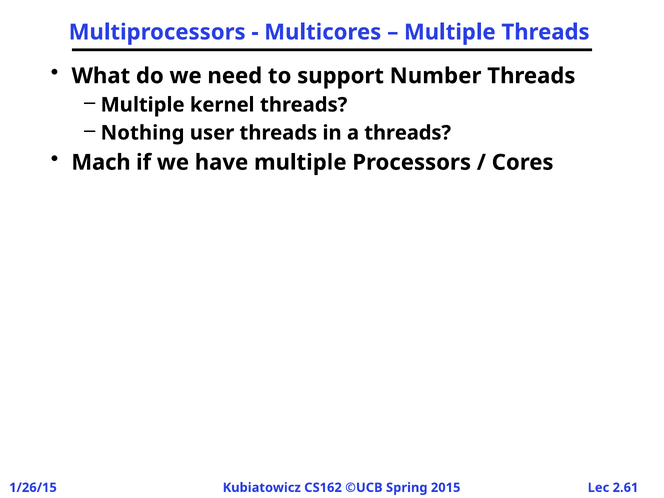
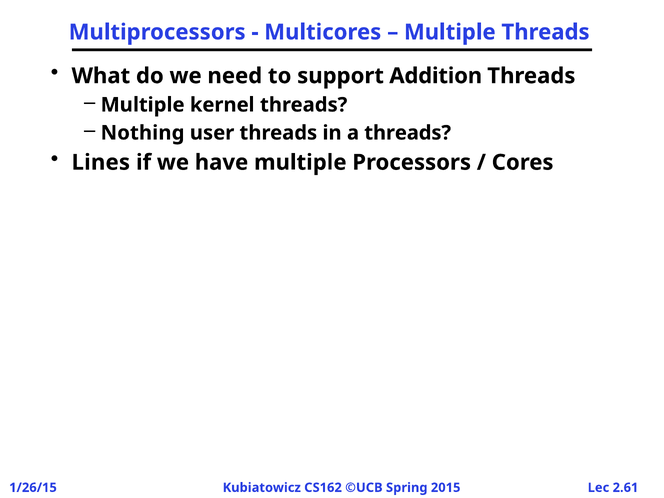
Number: Number -> Addition
Mach: Mach -> Lines
